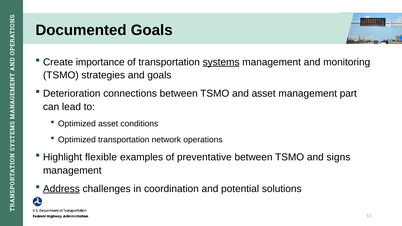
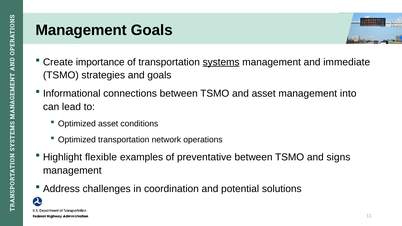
Documented at (81, 30): Documented -> Management
monitoring: monitoring -> immediate
Deterioration: Deterioration -> Informational
part: part -> into
Address underline: present -> none
